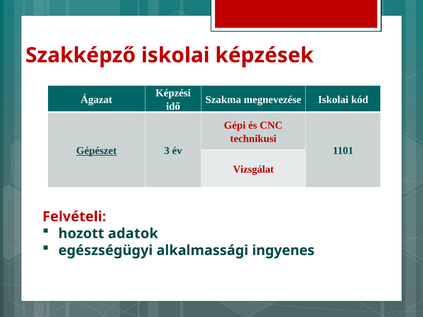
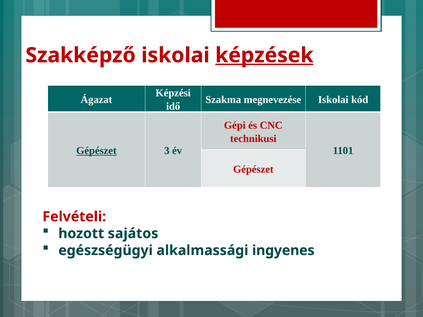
képzések underline: none -> present
Vizsgálat at (253, 170): Vizsgálat -> Gépészet
adatok: adatok -> sajátos
